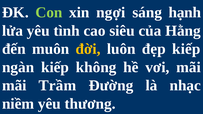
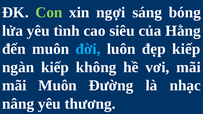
hạnh: hạnh -> bóng
đời colour: yellow -> light blue
mãi Trầm: Trầm -> Muôn
niềm: niềm -> nâng
